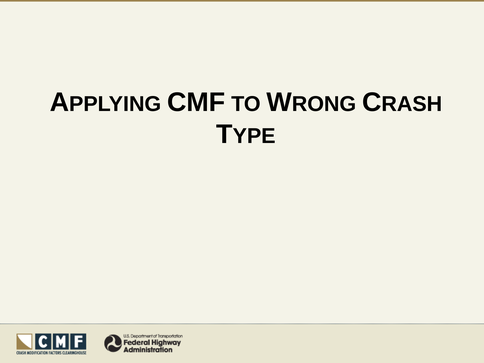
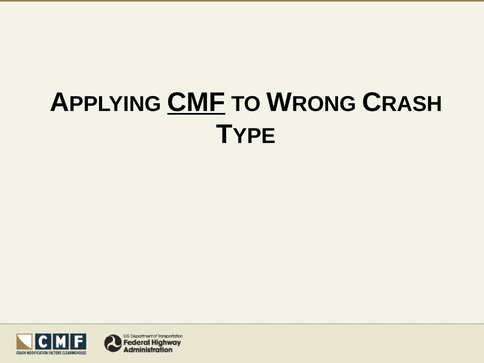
CMF underline: none -> present
